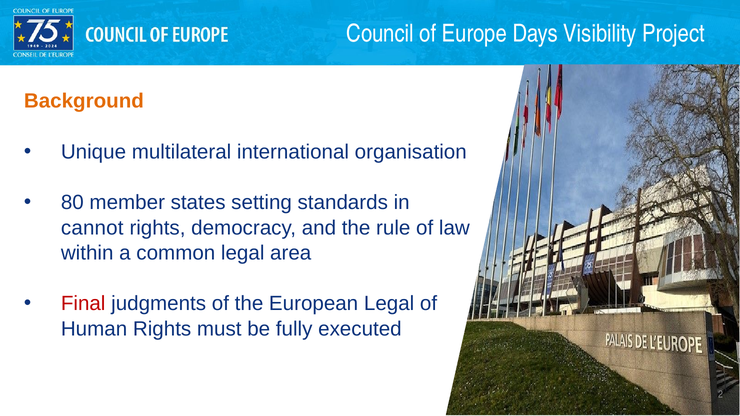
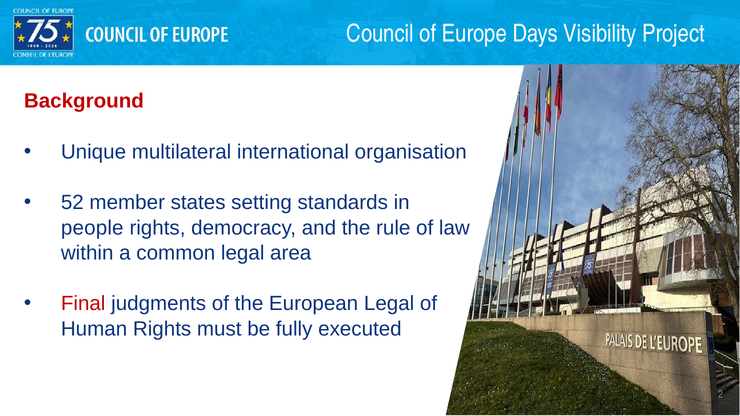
Background colour: orange -> red
80: 80 -> 52
cannot: cannot -> people
